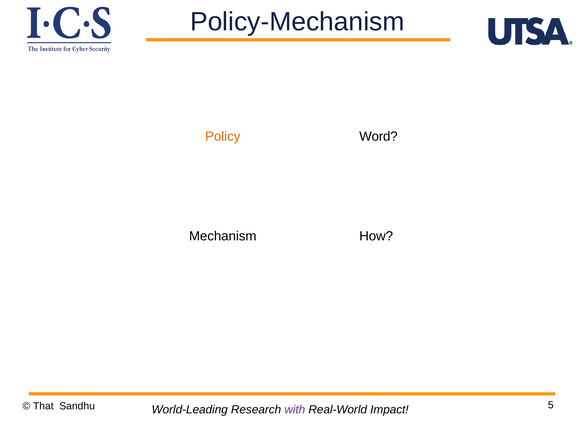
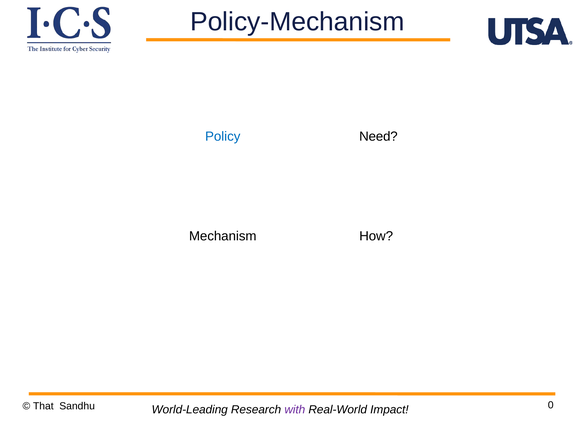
Word: Word -> Need
Policy colour: orange -> blue
5: 5 -> 0
